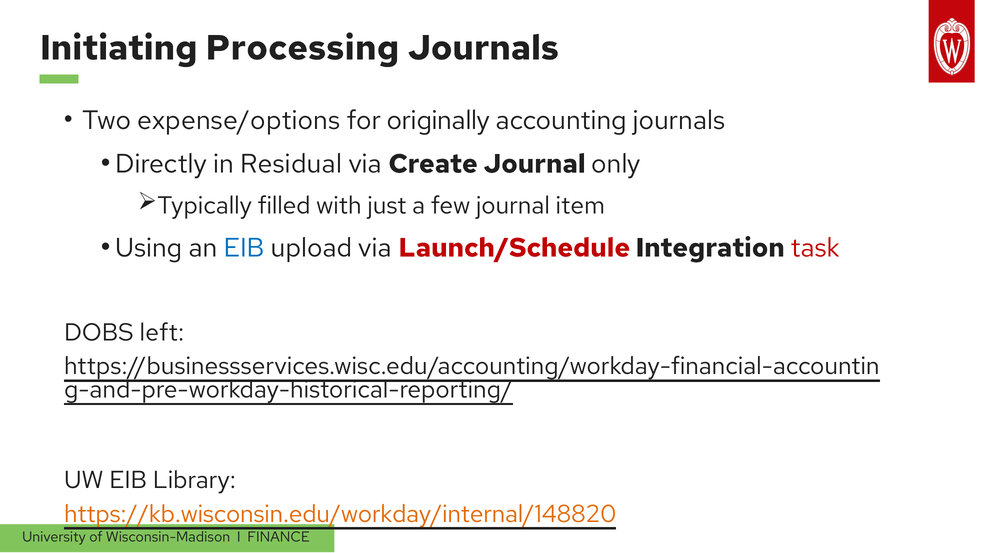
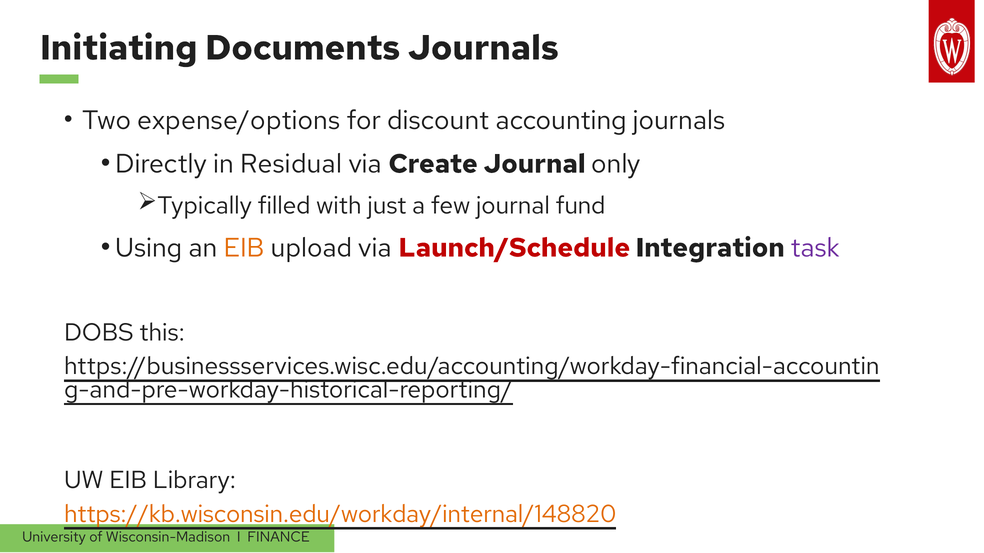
Processing: Processing -> Documents
originally: originally -> discount
item: item -> fund
EIB at (244, 248) colour: blue -> orange
task colour: red -> purple
left: left -> this
